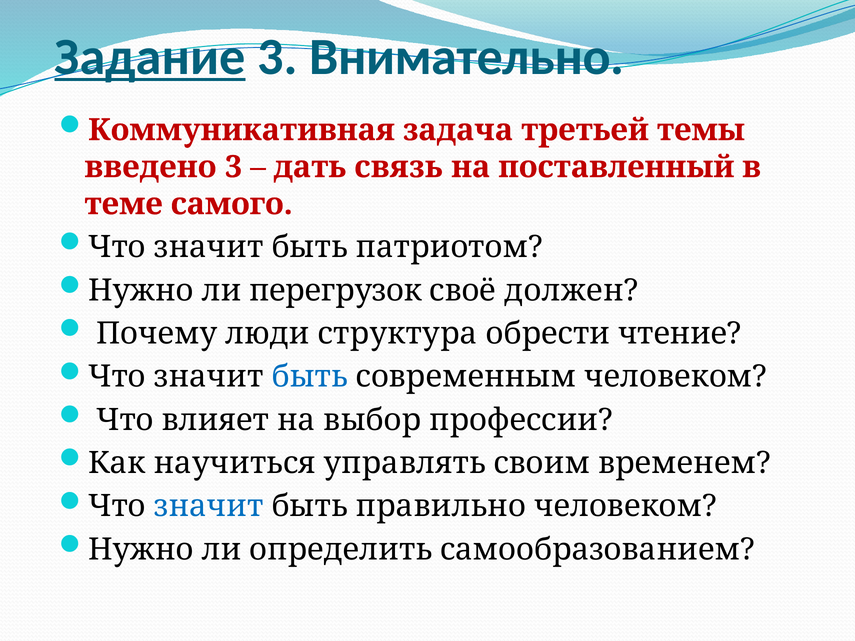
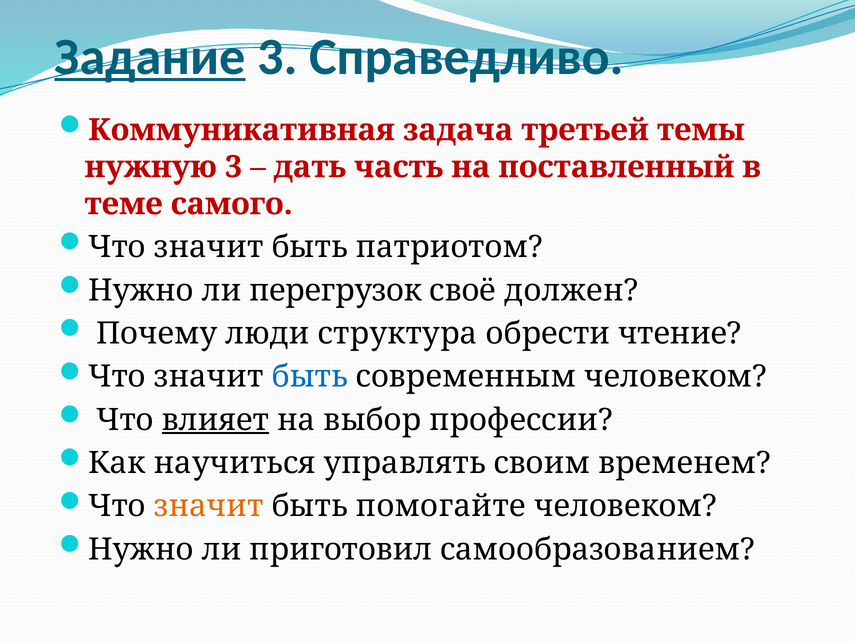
Внимательно: Внимательно -> Справедливо
введено: введено -> нужную
связь: связь -> часть
влияет underline: none -> present
значит at (209, 506) colour: blue -> orange
правильно: правильно -> помогайте
определить: определить -> приготовил
